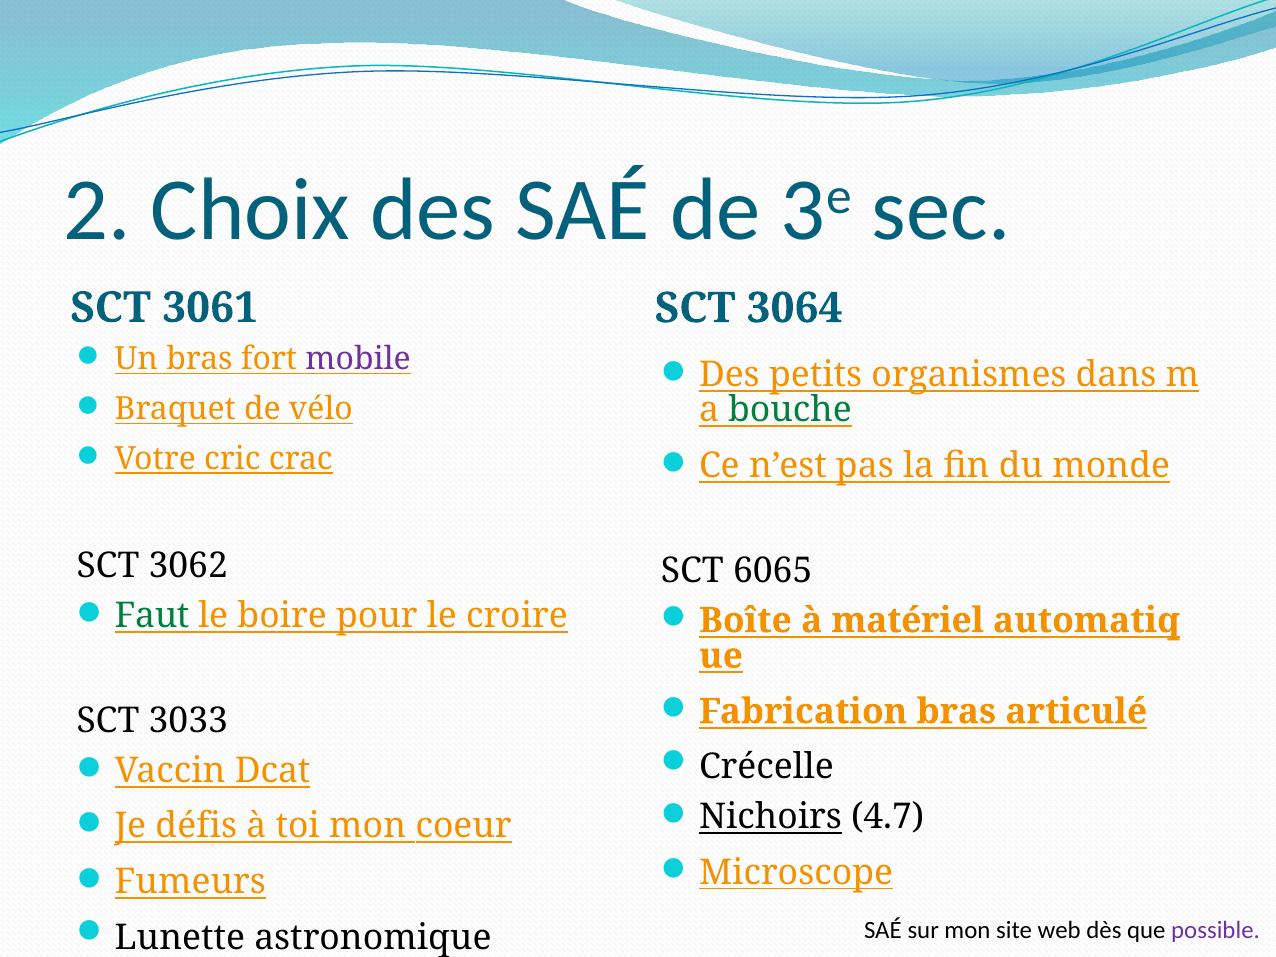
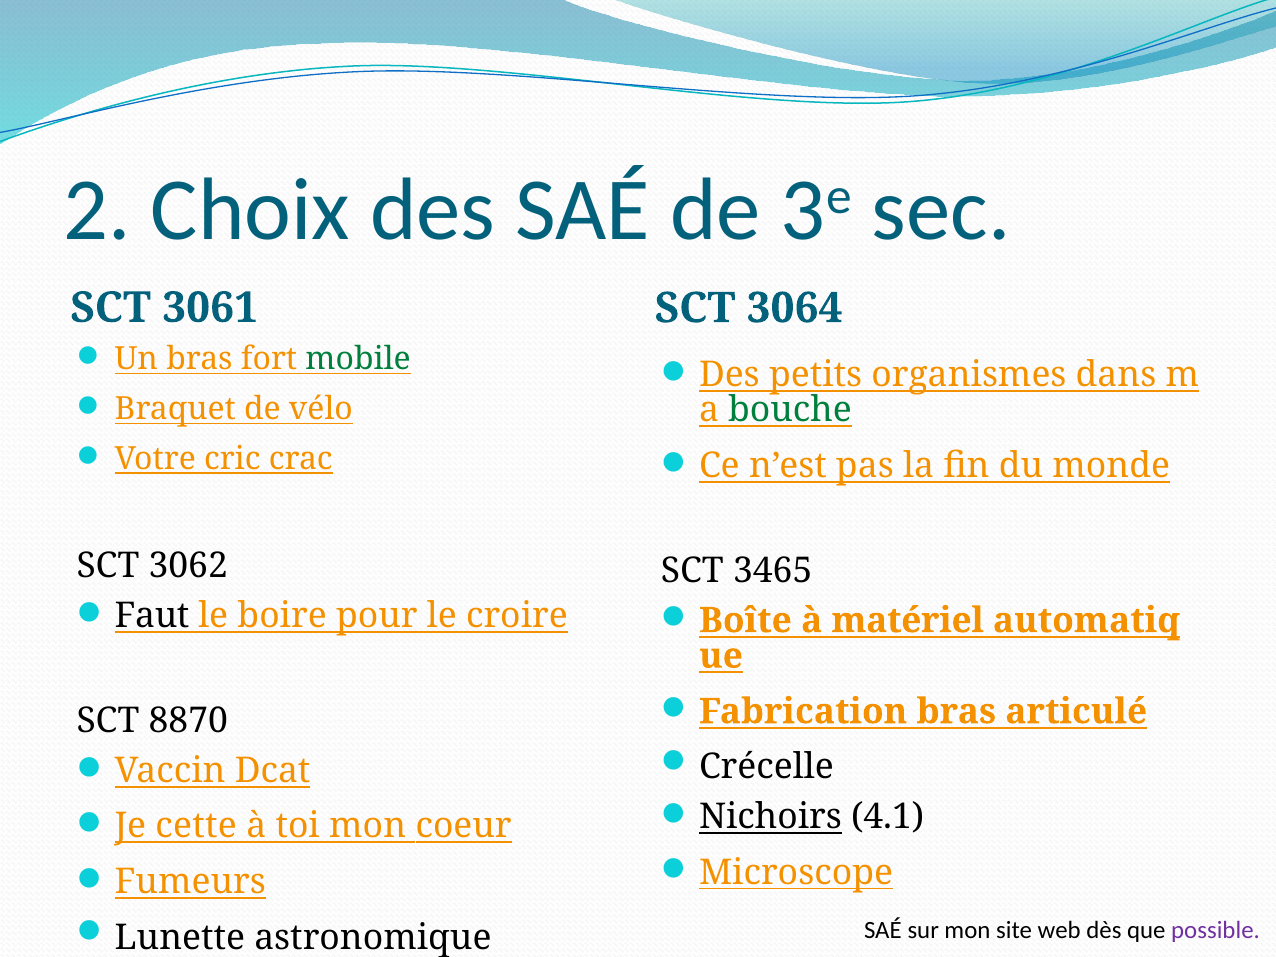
mobile colour: purple -> green
6065: 6065 -> 3465
Faut colour: green -> black
3033: 3033 -> 8870
4.7: 4.7 -> 4.1
défis: défis -> cette
